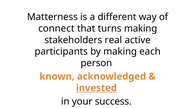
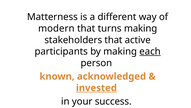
connect: connect -> modern
stakeholders real: real -> that
each underline: none -> present
